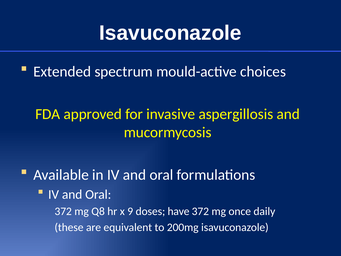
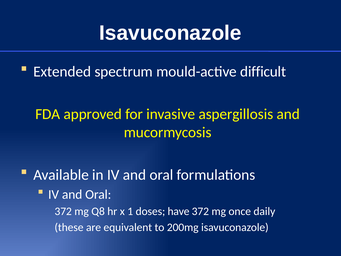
choices: choices -> difficult
9: 9 -> 1
